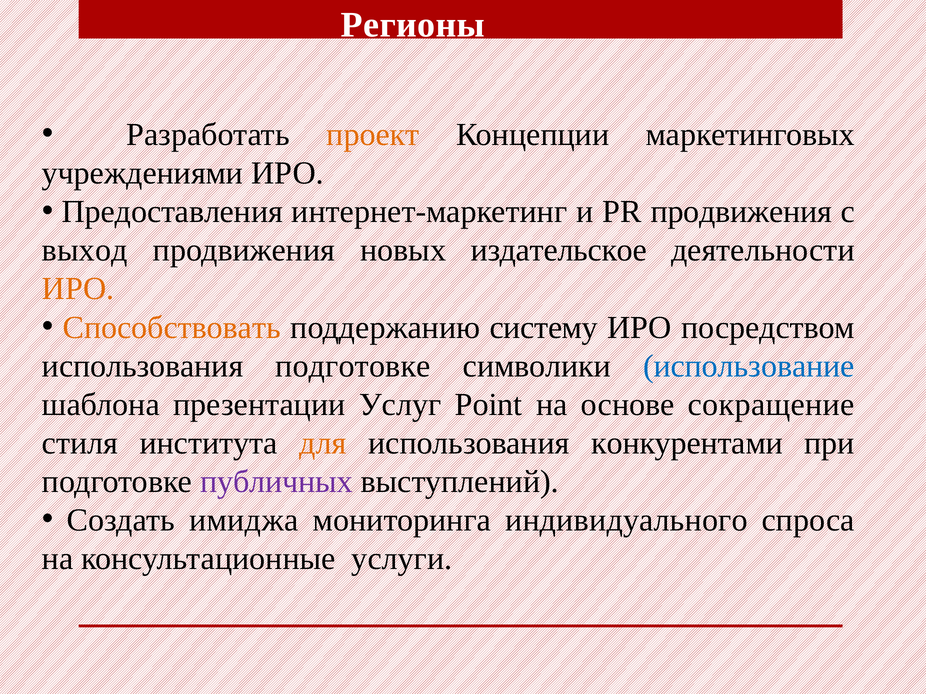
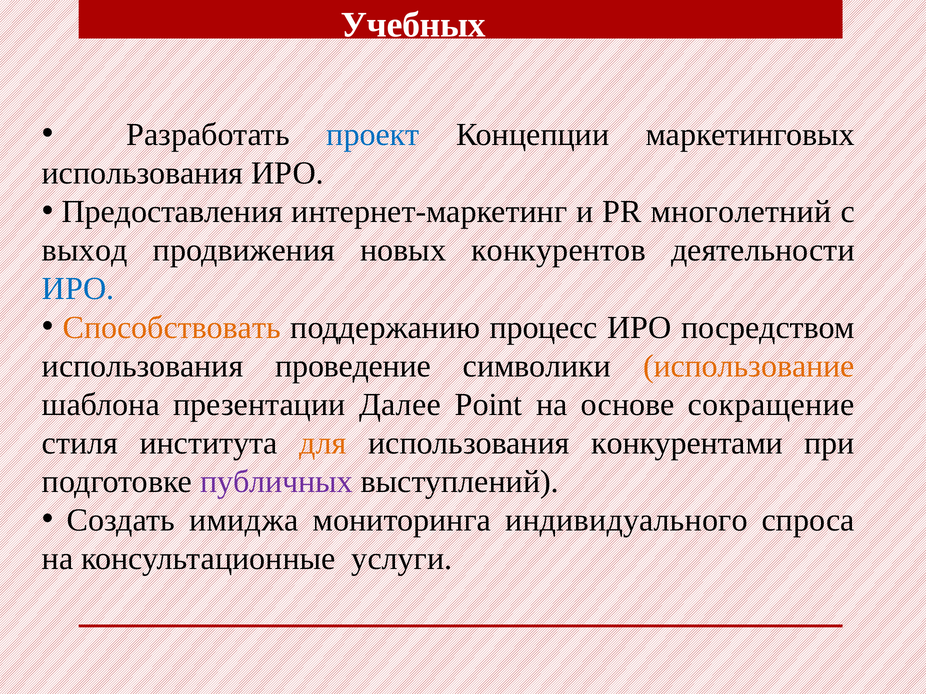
Регионы: Регионы -> Учебных
проект colour: orange -> blue
учреждениями at (143, 173): учреждениями -> использования
PR продвижения: продвижения -> многолетний
издательское: издательское -> конкурентов
ИРО at (78, 289) colour: orange -> blue
систему: систему -> процесс
использования подготовке: подготовке -> проведение
использование colour: blue -> orange
Услуг: Услуг -> Далее
